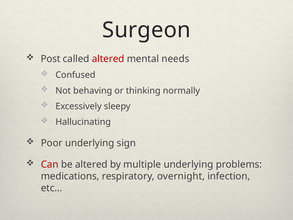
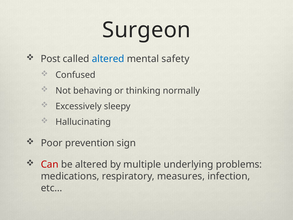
altered at (108, 59) colour: red -> blue
needs: needs -> safety
Poor underlying: underlying -> prevention
overnight: overnight -> measures
